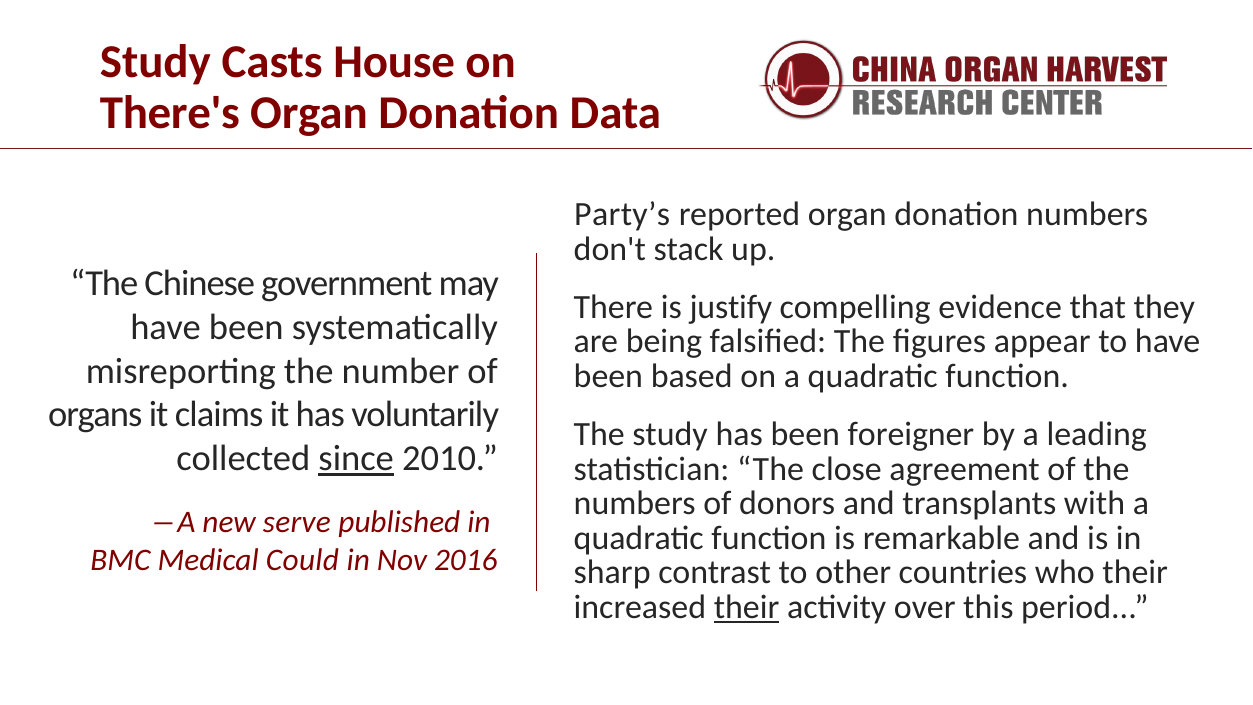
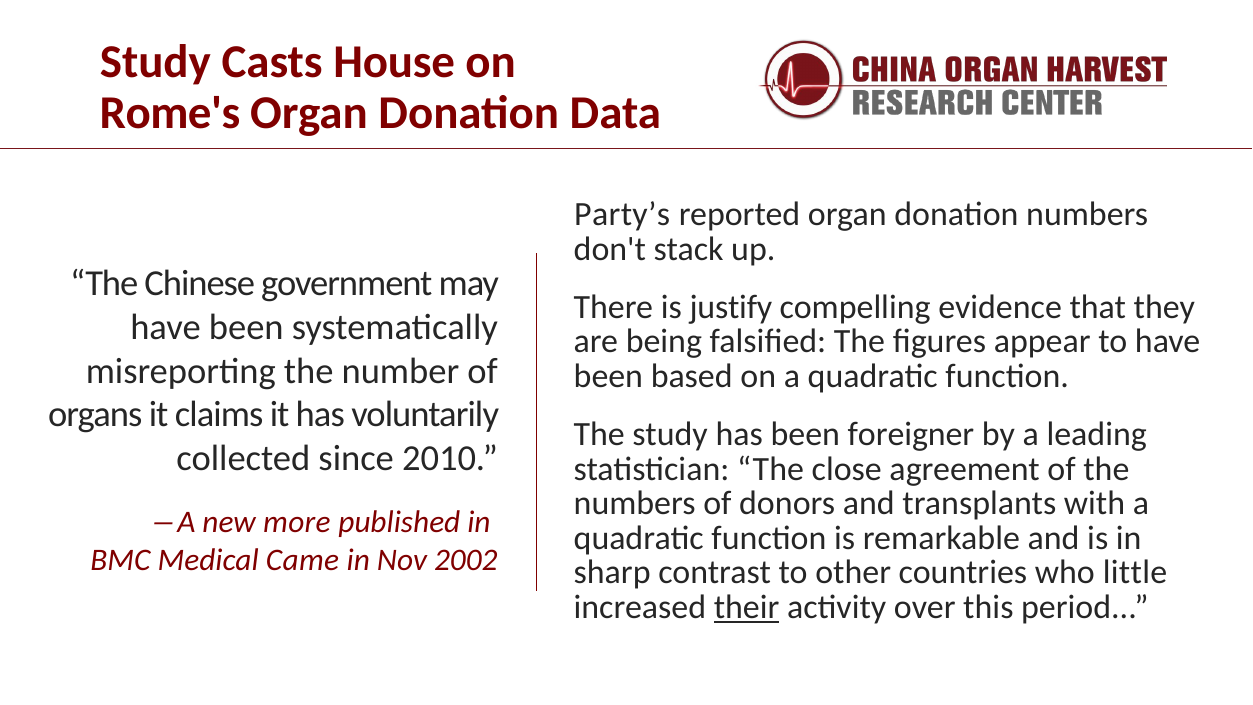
There's: There's -> Rome's
since underline: present -> none
serve: serve -> more
Could: Could -> Came
2016: 2016 -> 2002
who their: their -> little
